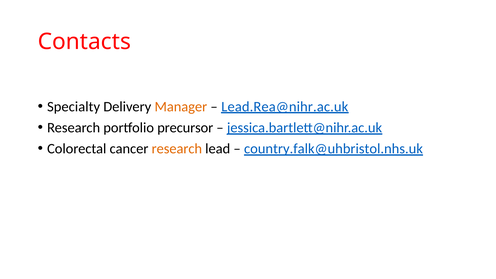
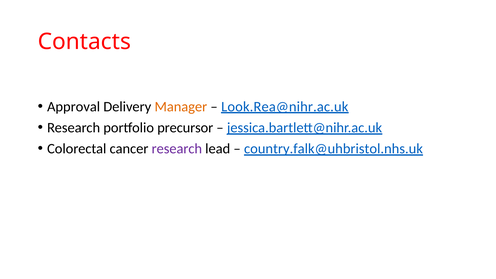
Specialty: Specialty -> Approval
Lead.Rea@nihr.ac.uk: Lead.Rea@nihr.ac.uk -> Look.Rea@nihr.ac.uk
research at (177, 149) colour: orange -> purple
